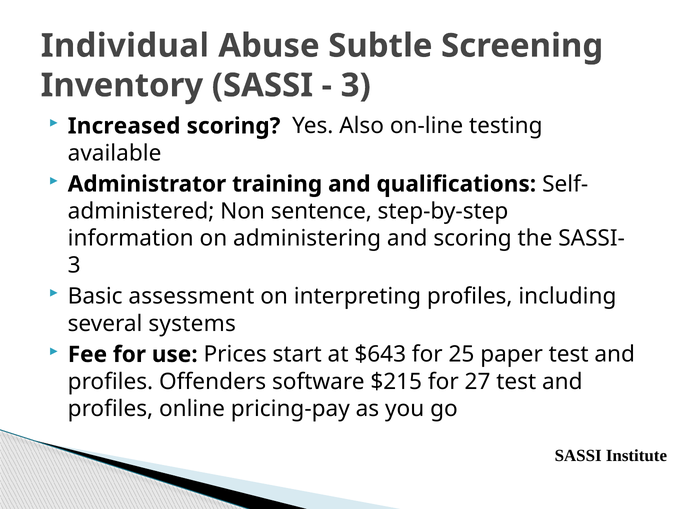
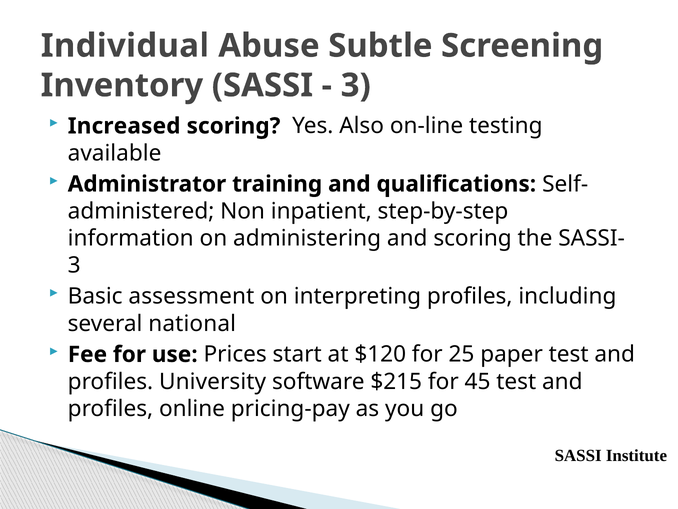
sentence: sentence -> inpatient
systems: systems -> national
$643: $643 -> $120
Offenders: Offenders -> University
27: 27 -> 45
